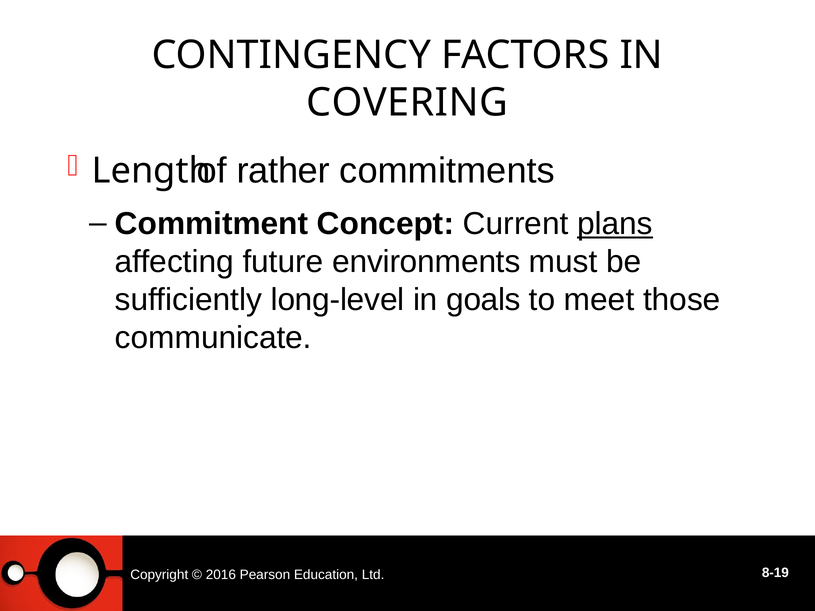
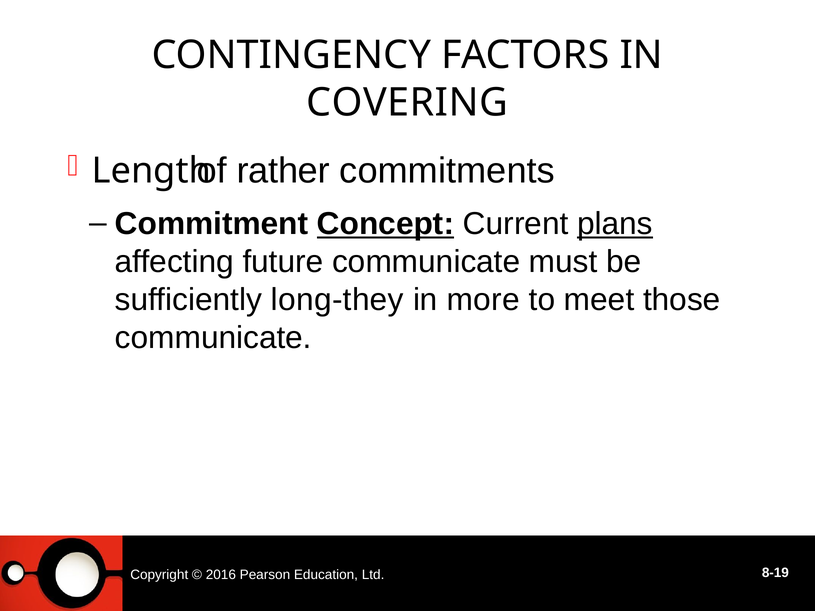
Concept underline: none -> present
future environments: environments -> communicate
long-level: long-level -> long-they
goals: goals -> more
